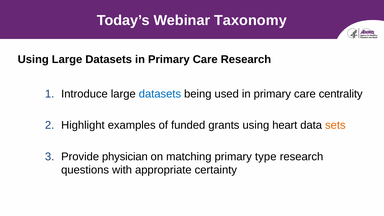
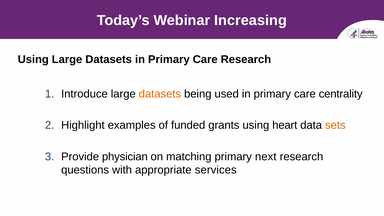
Taxonomy: Taxonomy -> Increasing
datasets at (160, 94) colour: blue -> orange
type: type -> next
certainty: certainty -> services
